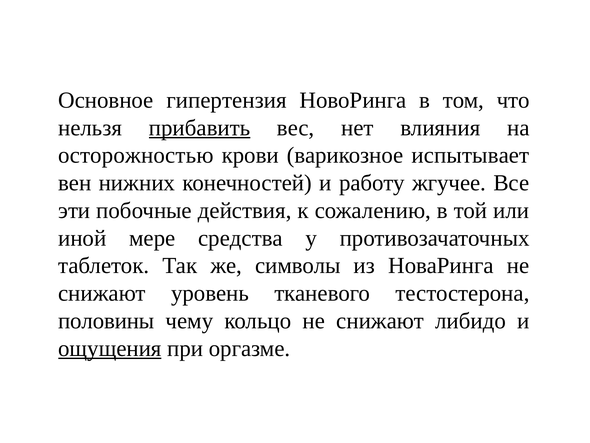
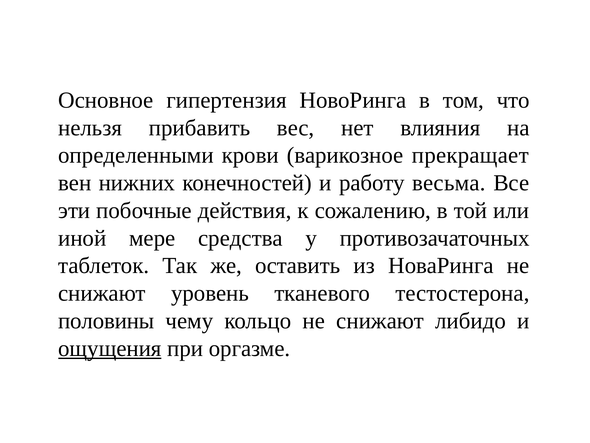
прибавить underline: present -> none
осторожностью: осторожностью -> определенными
испытывает: испытывает -> прекращает
жгучее: жгучее -> весьма
символы: символы -> оставить
